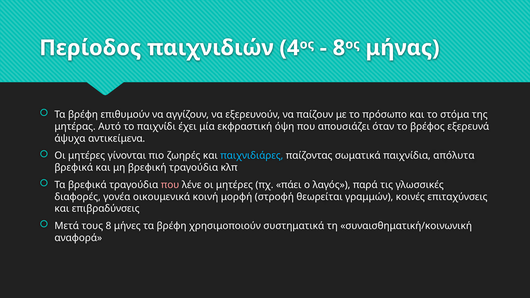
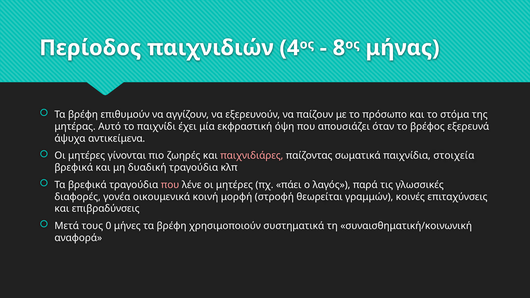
παιχνιδιάρες colour: light blue -> pink
απόλυτα: απόλυτα -> στοιχεία
βρεφική: βρεφική -> δυαδική
τους 8: 8 -> 0
